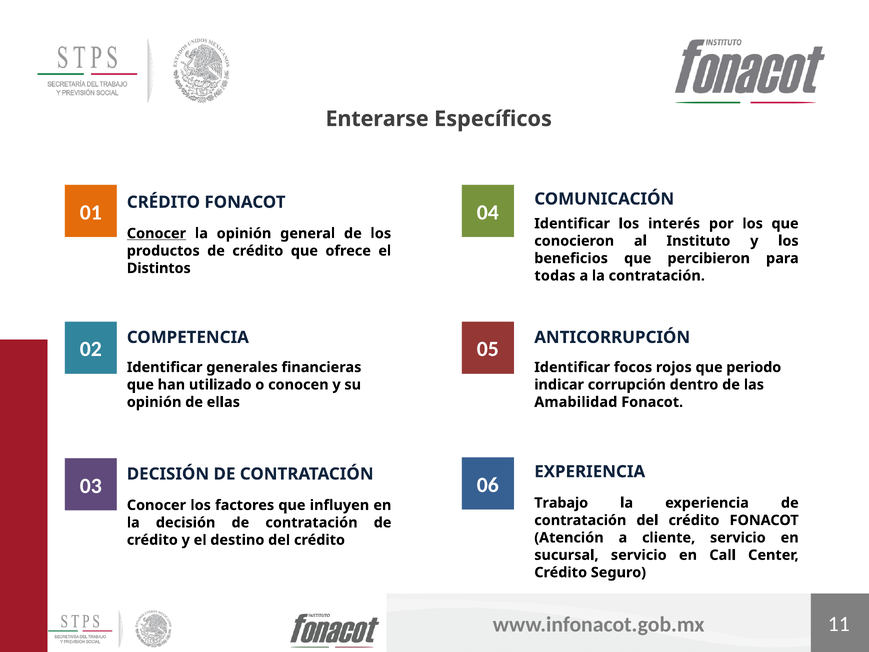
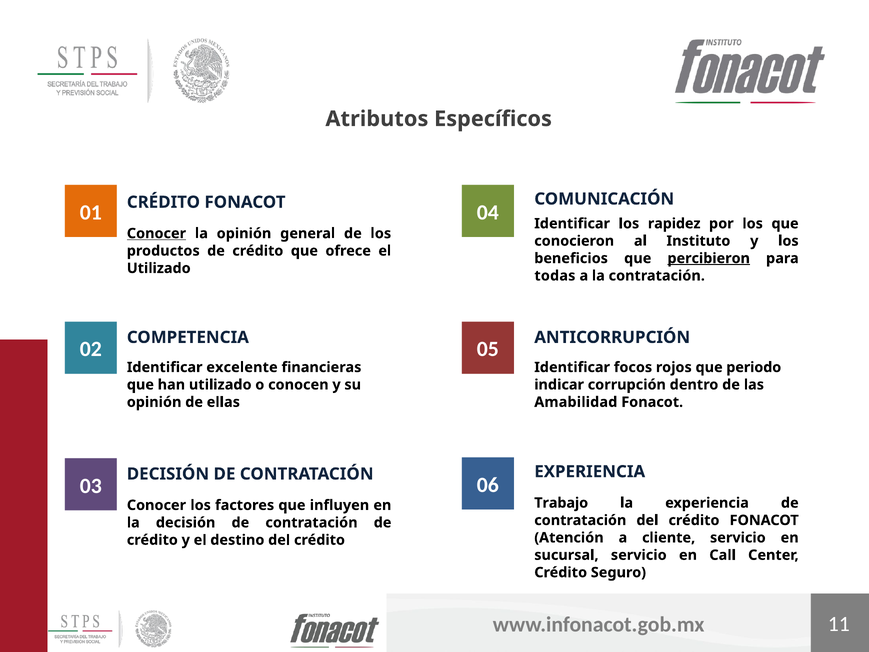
Enterarse: Enterarse -> Atributos
interés: interés -> rapidez
percibieron underline: none -> present
Distintos at (159, 268): Distintos -> Utilizado
generales: generales -> excelente
